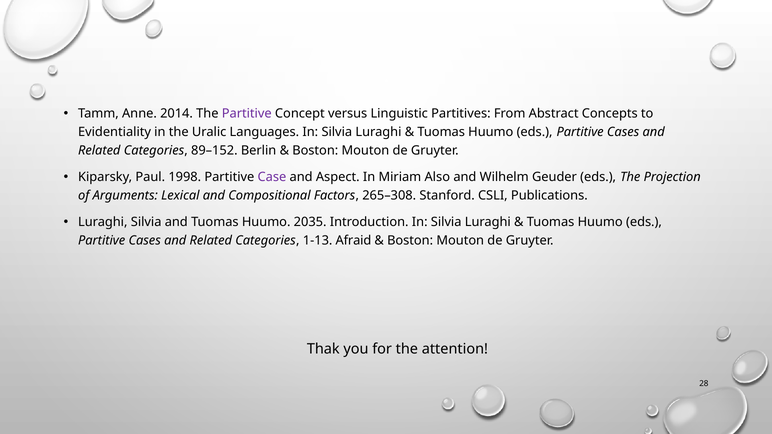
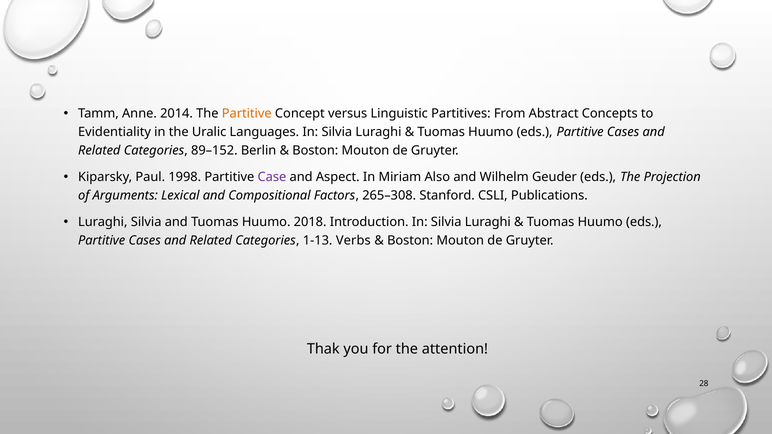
Partitive at (247, 114) colour: purple -> orange
2035: 2035 -> 2018
Afraid: Afraid -> Verbs
